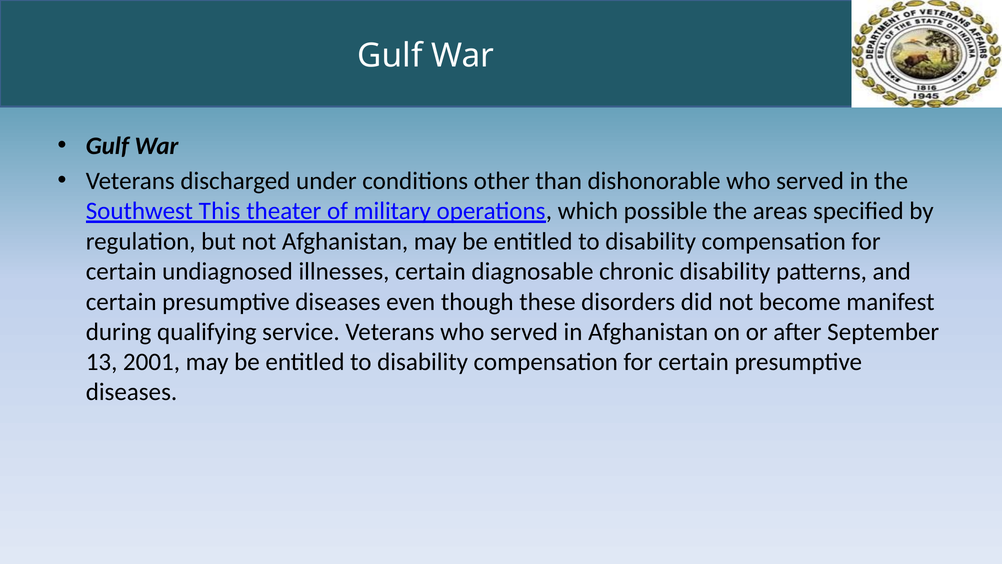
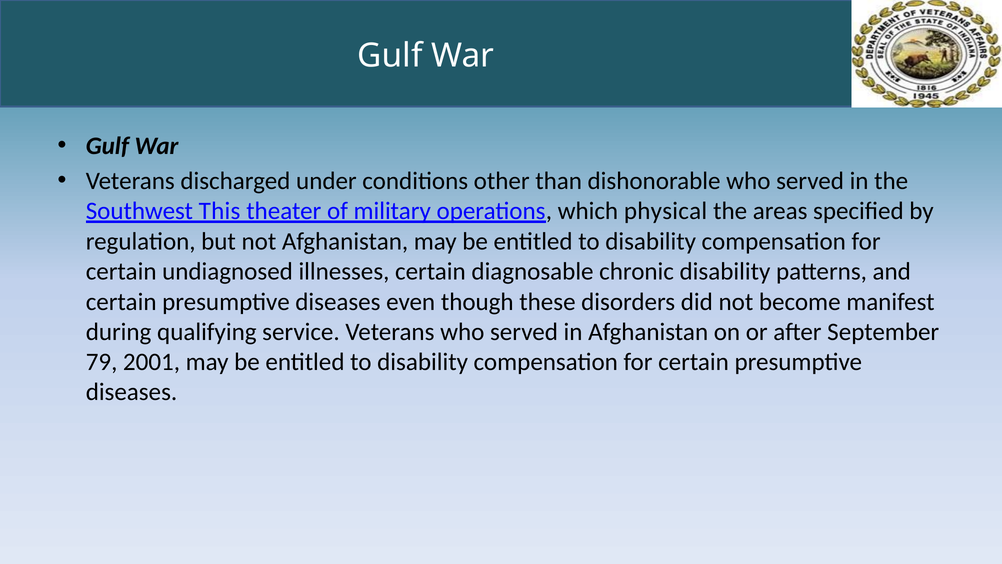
possible: possible -> physical
13: 13 -> 79
